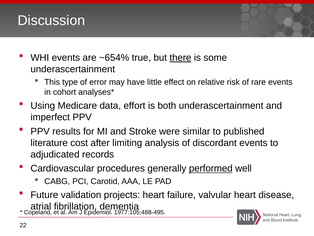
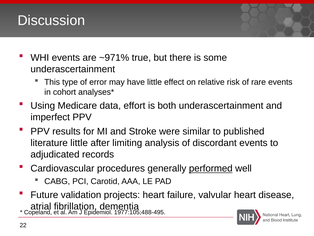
~654%: ~654% -> ~971%
there underline: present -> none
literature cost: cost -> little
